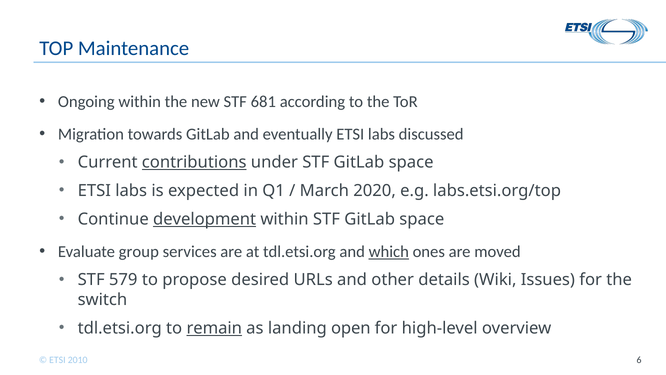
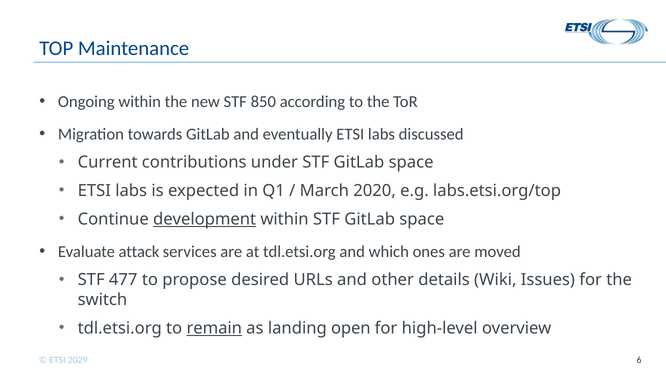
681: 681 -> 850
contributions underline: present -> none
group: group -> attack
which underline: present -> none
579: 579 -> 477
2010: 2010 -> 2029
